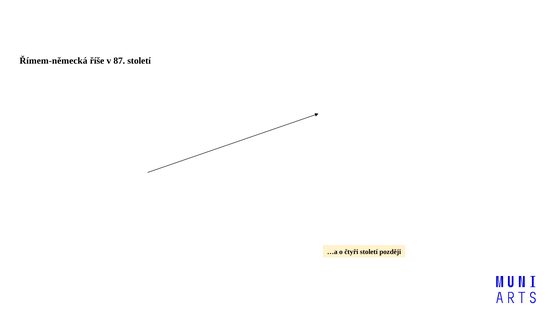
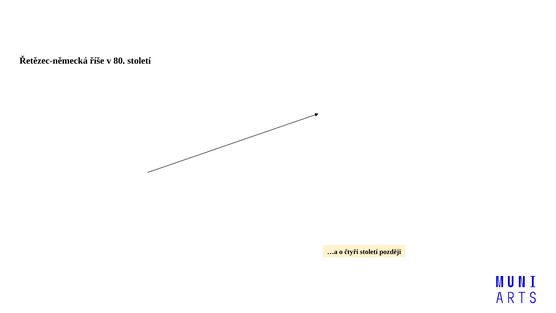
Římem-německá: Římem-německá -> Řetězec-německá
87: 87 -> 80
